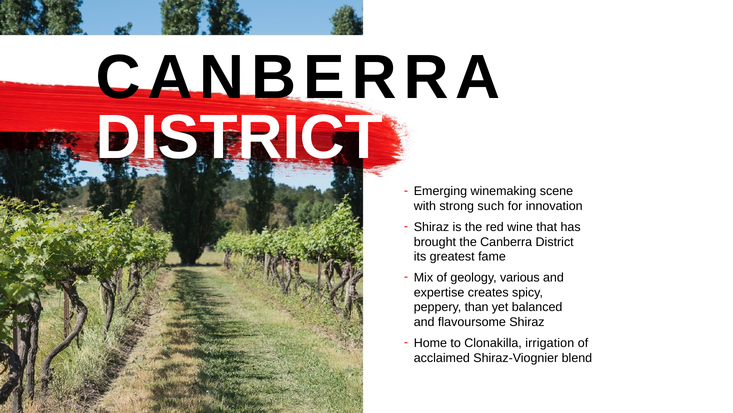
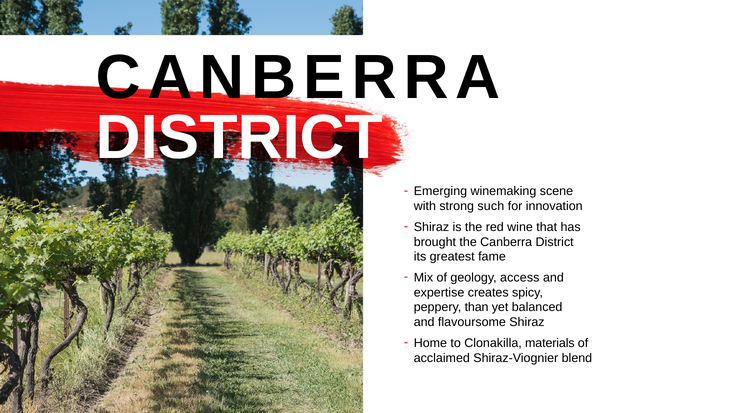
various: various -> access
irrigation: irrigation -> materials
